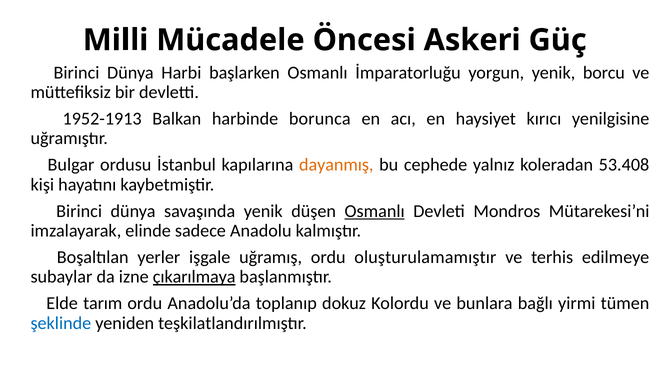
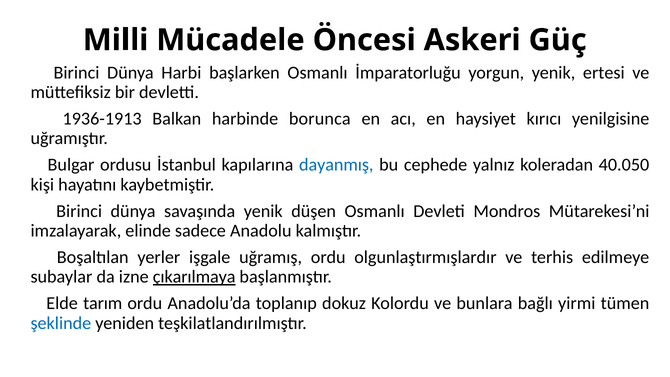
borcu: borcu -> ertesi
1952-1913: 1952-1913 -> 1936-1913
dayanmış colour: orange -> blue
53.408: 53.408 -> 40.050
Osmanlı at (375, 211) underline: present -> none
oluşturulamamıştır: oluşturulamamıştır -> olgunlaştırmışlardır
